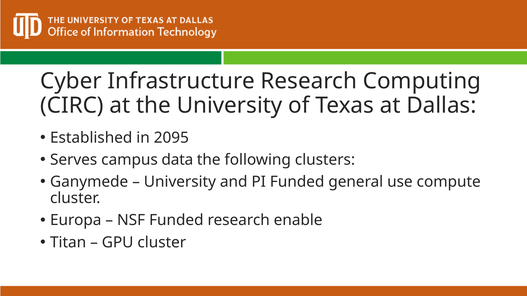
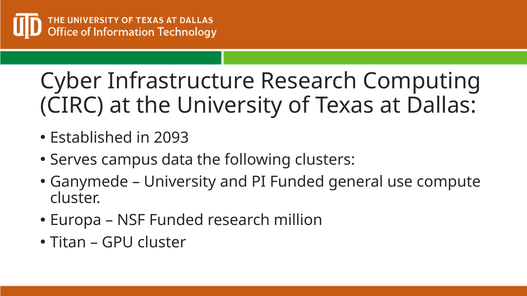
2095: 2095 -> 2093
enable: enable -> million
